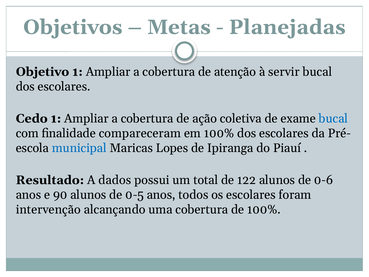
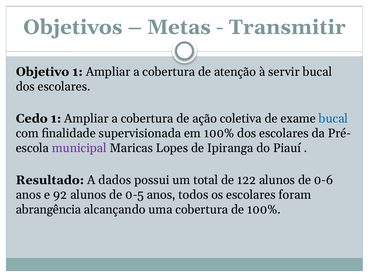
Planejadas: Planejadas -> Transmitir
compareceram: compareceram -> supervisionada
municipal colour: blue -> purple
90: 90 -> 92
intervenção: intervenção -> abrangência
